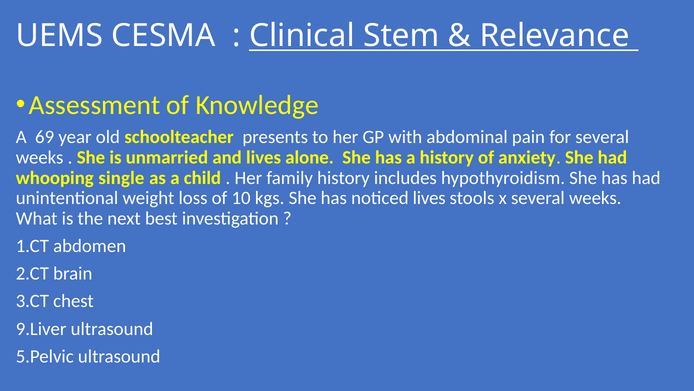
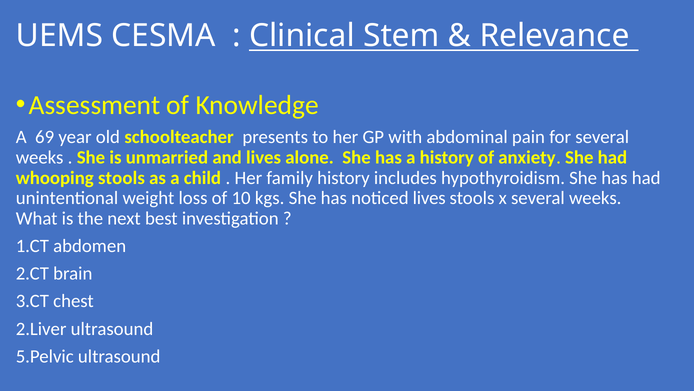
whooping single: single -> stools
9.Liver: 9.Liver -> 2.Liver
